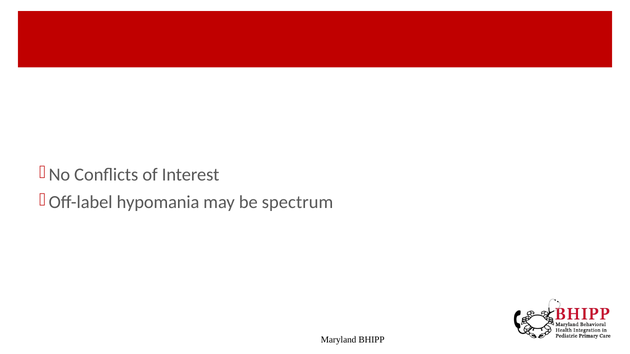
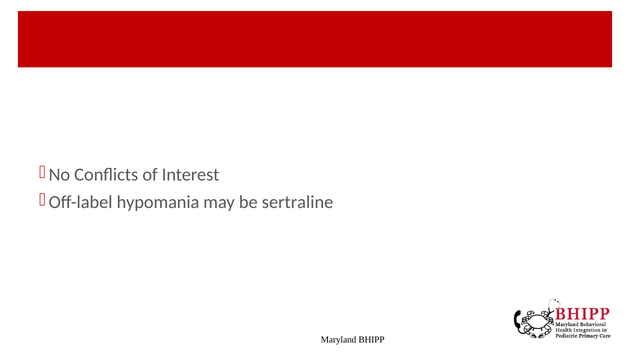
spectrum: spectrum -> sertraline
